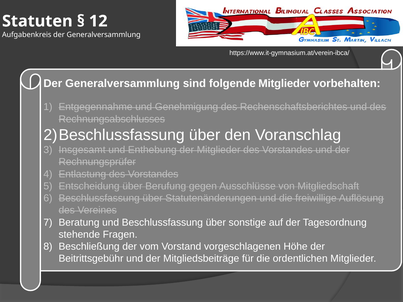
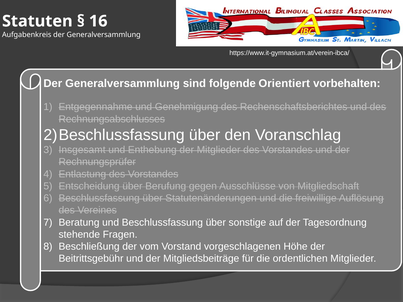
12: 12 -> 16
folgende Mitglieder: Mitglieder -> Orientiert
